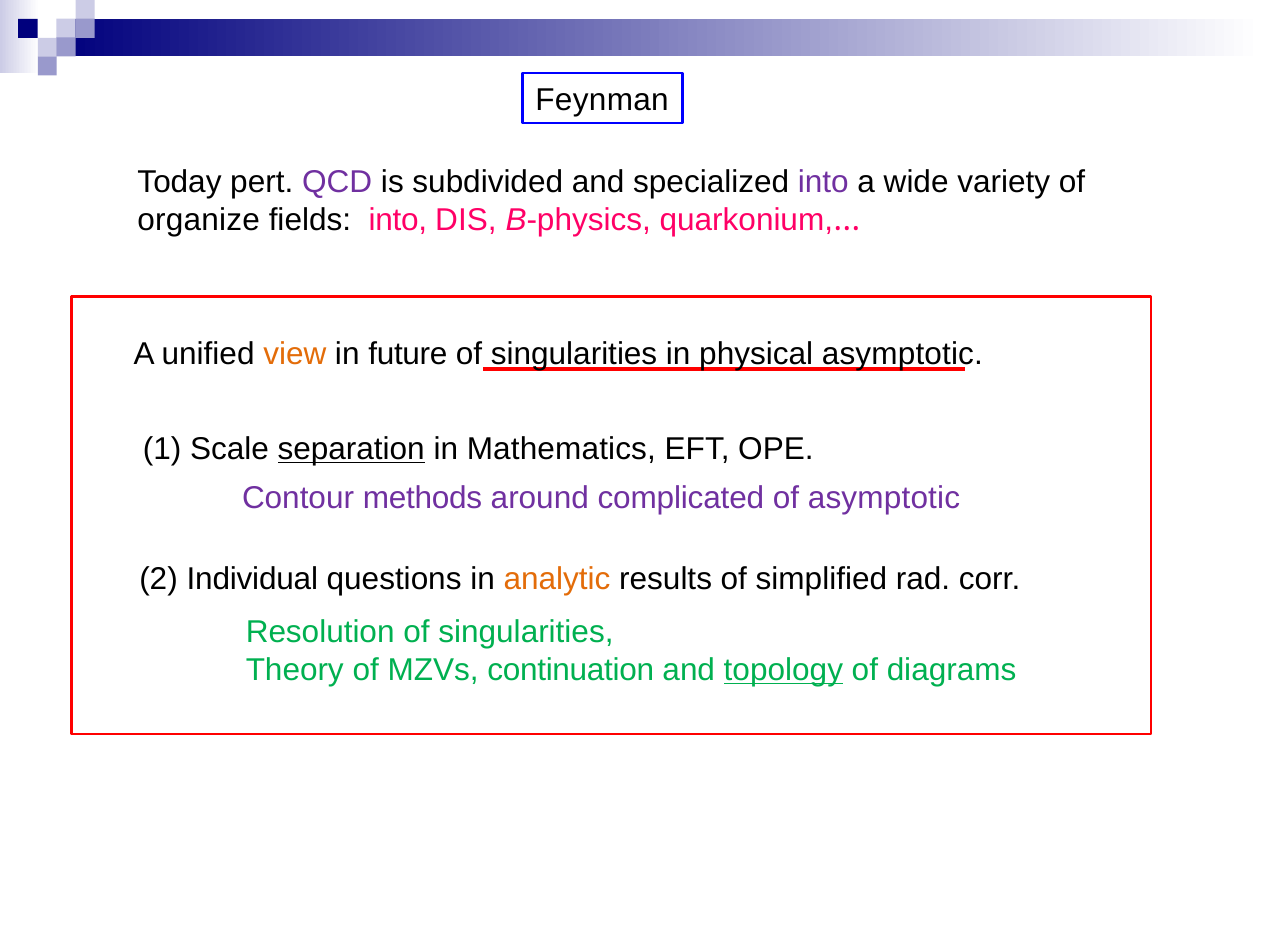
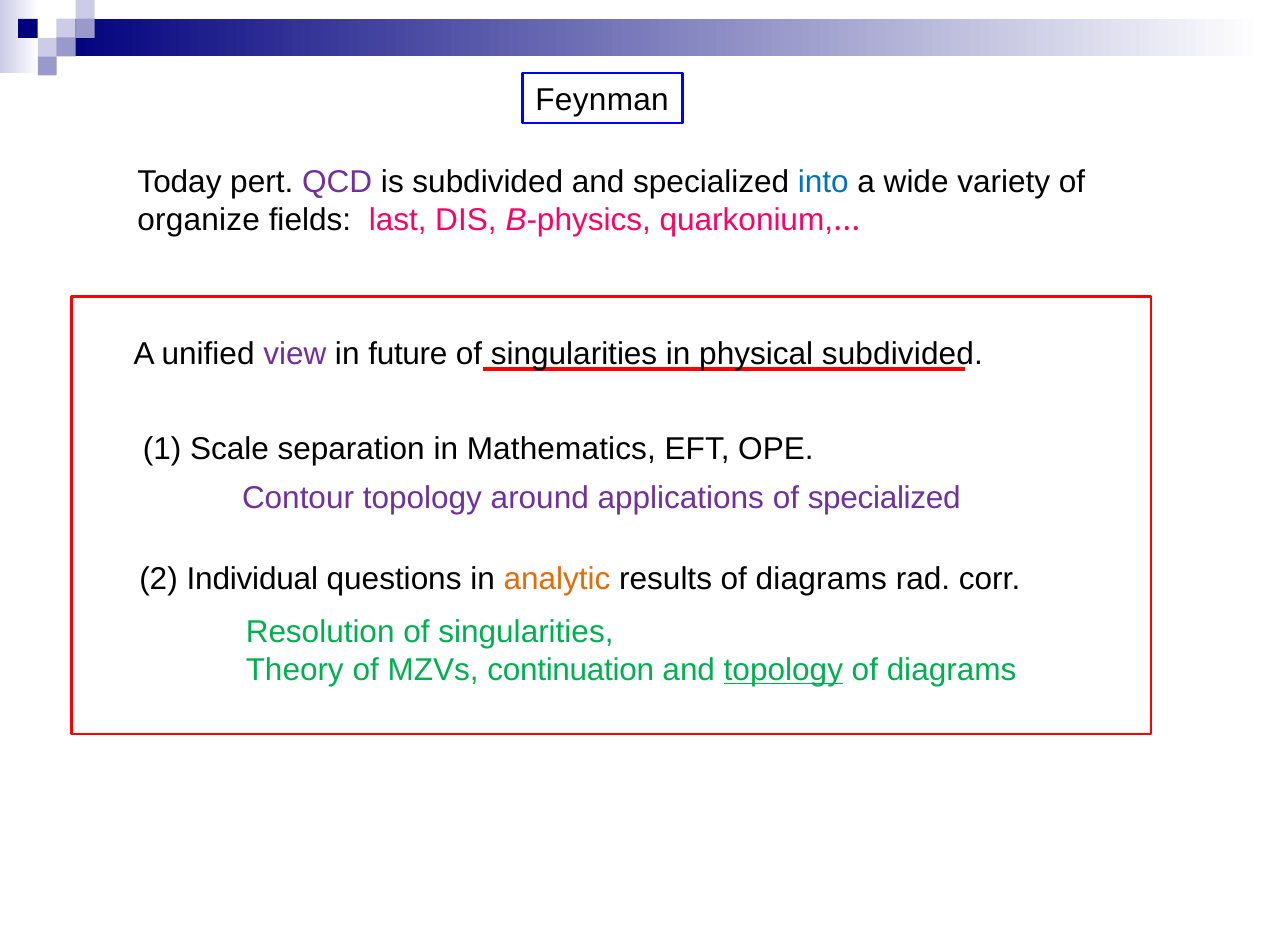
into at (823, 182) colour: purple -> blue
fields into: into -> last
view colour: orange -> purple
physical asymptotic: asymptotic -> subdivided
separation underline: present -> none
Contour methods: methods -> topology
complicated: complicated -> applications
of asymptotic: asymptotic -> specialized
results of simplified: simplified -> diagrams
